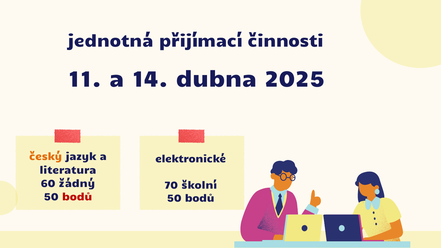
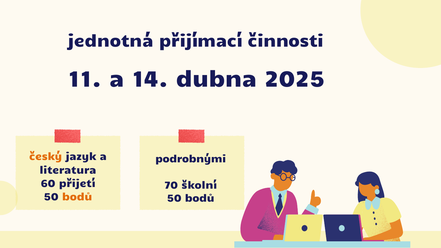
elektronické: elektronické -> podrobnými
žádný: žádný -> přijetí
bodů at (77, 197) colour: red -> orange
